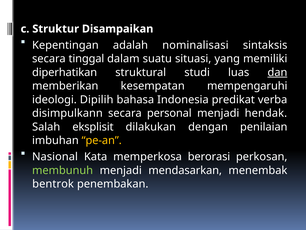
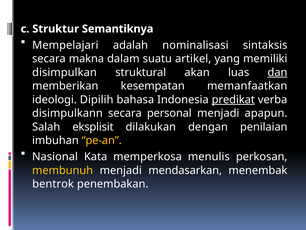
Disampaikan: Disampaikan -> Semantiknya
Kepentingan: Kepentingan -> Mempelajari
tinggal: tinggal -> makna
situasi: situasi -> artikel
diperhatikan: diperhatikan -> disimpulkan
studi: studi -> akan
mempengaruhi: mempengaruhi -> memanfaatkan
predikat underline: none -> present
hendak: hendak -> apapun
berorasi: berorasi -> menulis
membunuh colour: light green -> yellow
